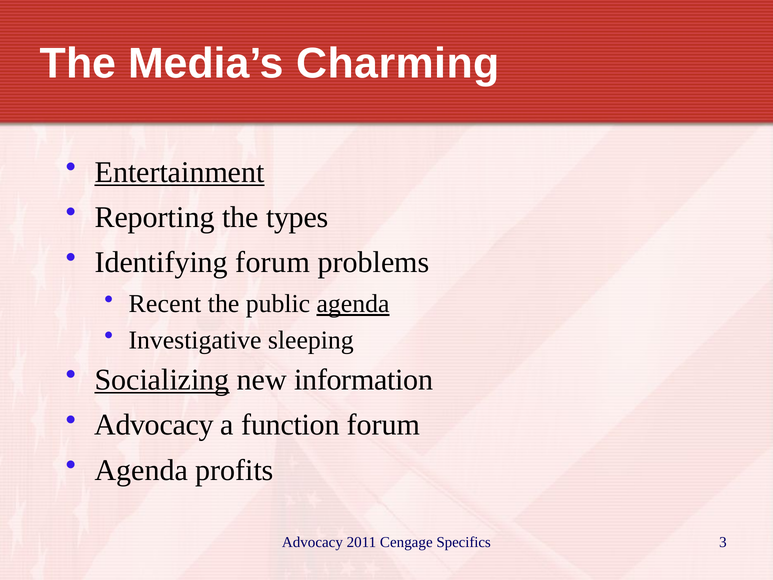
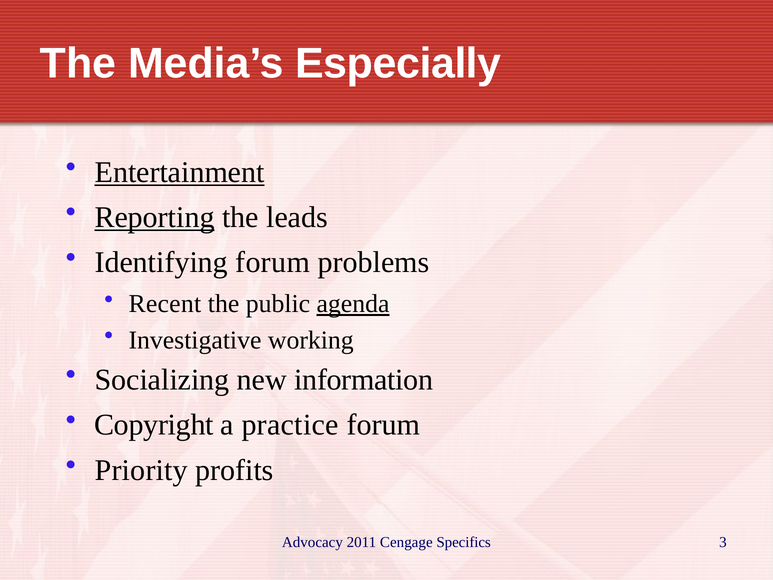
Charming: Charming -> Especially
Reporting underline: none -> present
types: types -> leads
sleeping: sleeping -> working
Socializing underline: present -> none
Advocacy at (154, 425): Advocacy -> Copyright
function: function -> practice
Agenda at (141, 470): Agenda -> Priority
